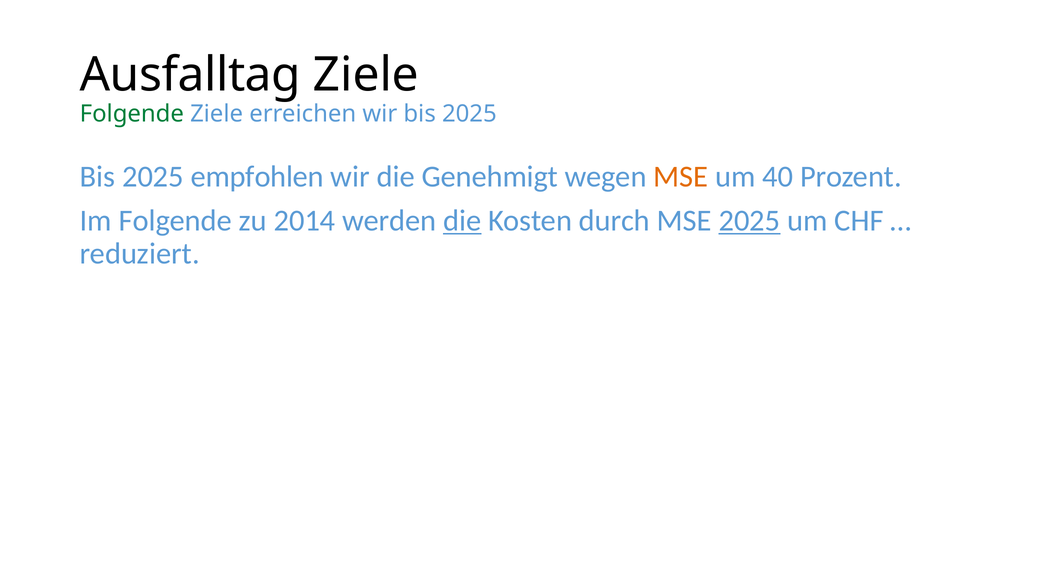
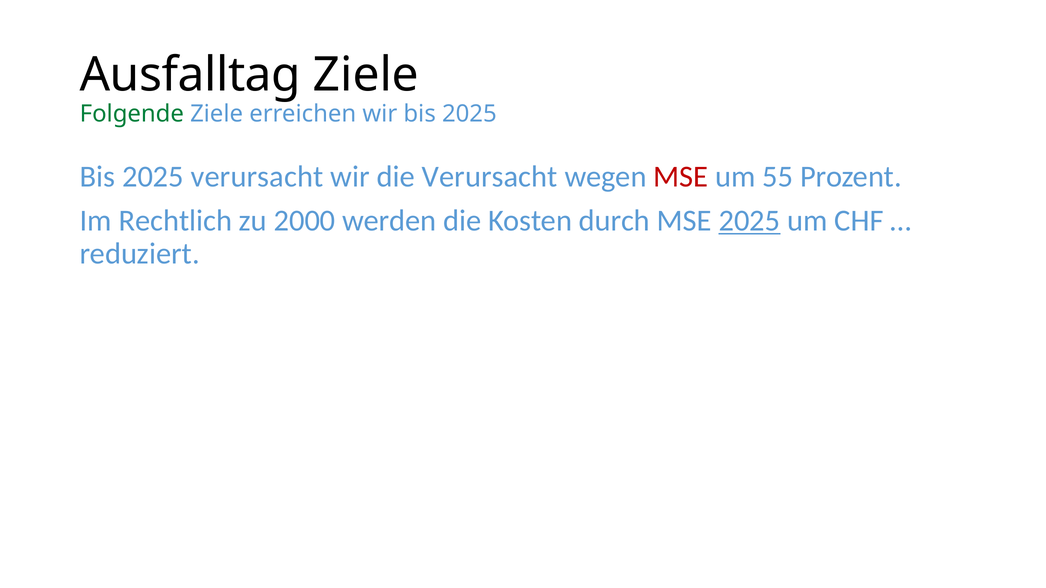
2025 empfohlen: empfohlen -> verursacht
die Genehmigt: Genehmigt -> Verursacht
MSE at (681, 177) colour: orange -> red
40: 40 -> 55
Im Folgende: Folgende -> Rechtlich
2014: 2014 -> 2000
die at (462, 221) underline: present -> none
